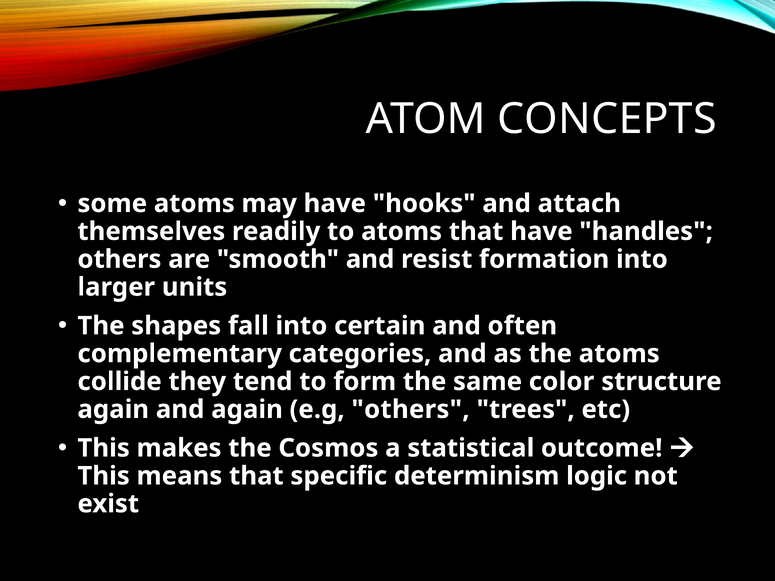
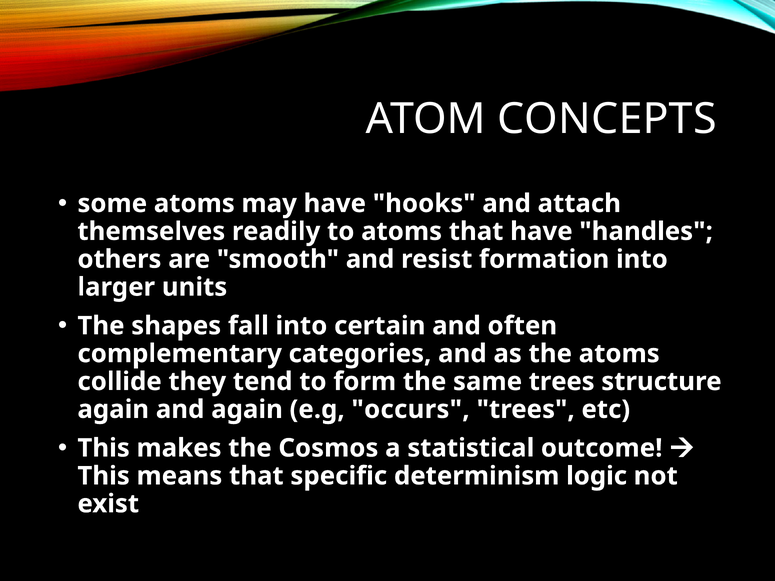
same color: color -> trees
e.g others: others -> occurs
